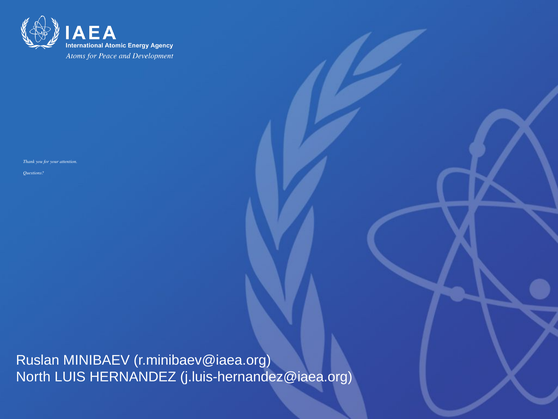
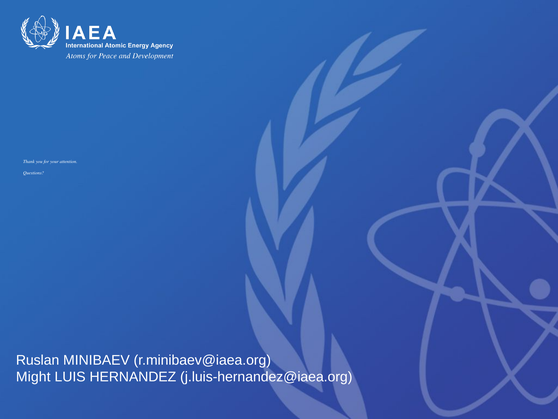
North: North -> Might
